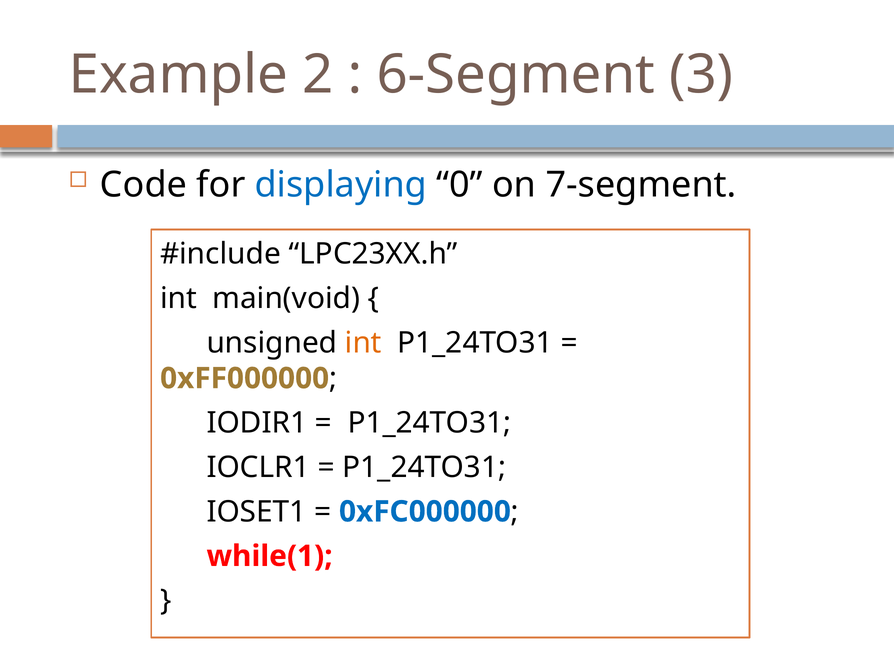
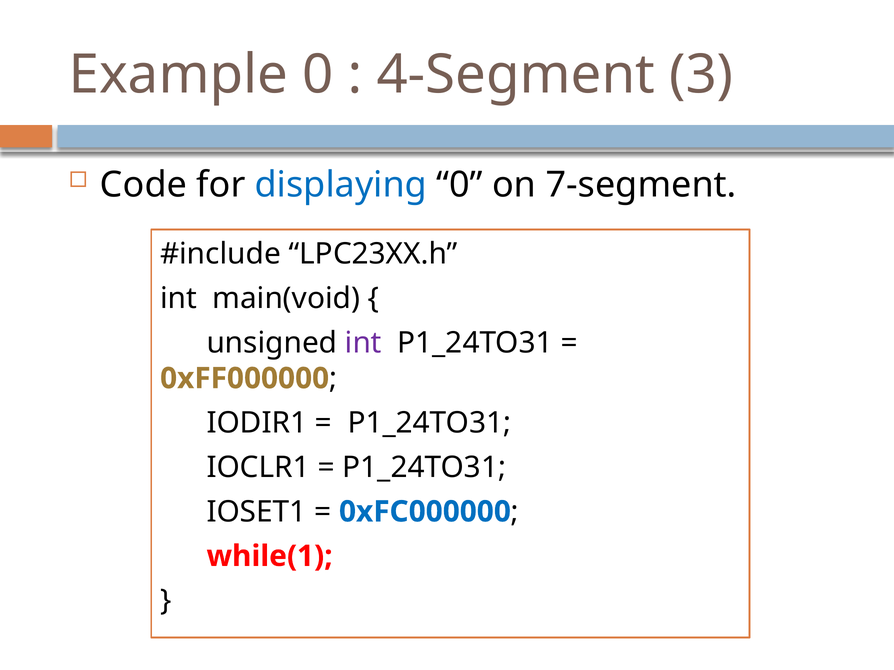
Example 2: 2 -> 0
6-Segment: 6-Segment -> 4-Segment
int at (363, 343) colour: orange -> purple
